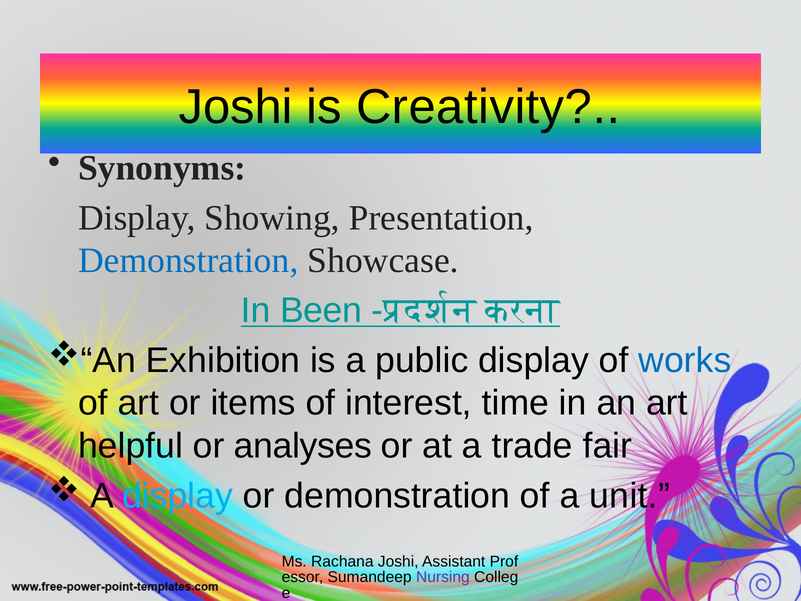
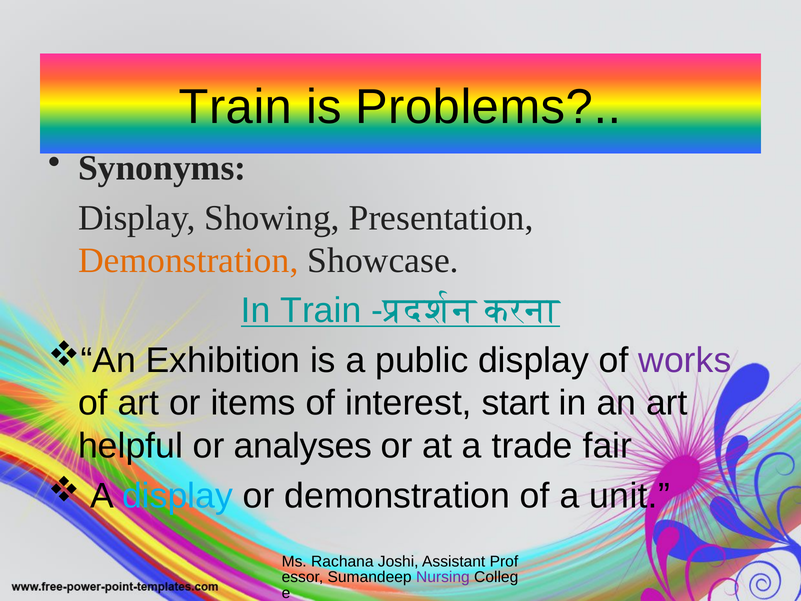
Joshi at (236, 107): Joshi -> Train
Creativity: Creativity -> Problems
Demonstration at (188, 261) colour: blue -> orange
In Been: Been -> Train
works colour: blue -> purple
time: time -> start
